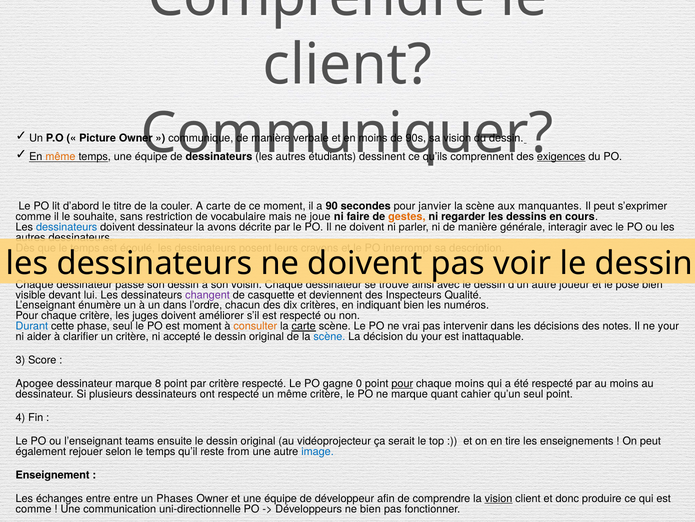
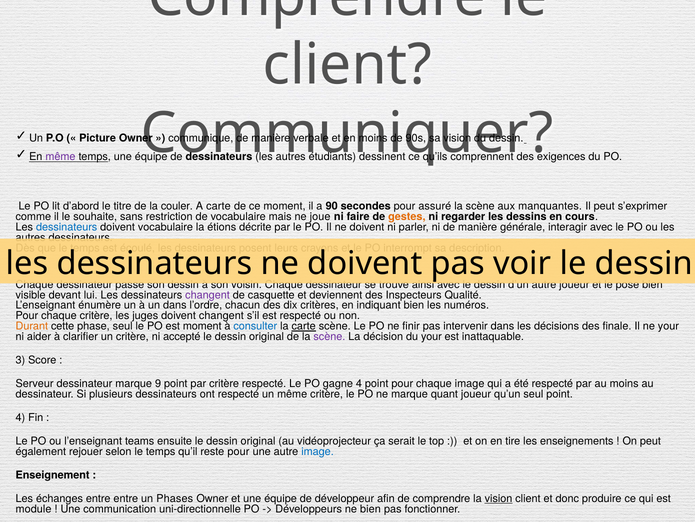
même at (60, 156) colour: orange -> purple
exigences underline: present -> none
janvier: janvier -> assuré
doivent dessinateur: dessinateur -> vocabulaire
avons: avons -> étions
doivent améliorer: améliorer -> changent
Durant colour: blue -> orange
consulter colour: orange -> blue
vrai: vrai -> finir
notes: notes -> finale
scène at (329, 336) colour: blue -> purple
Apogee: Apogee -> Serveur
8: 8 -> 9
gagne 0: 0 -> 4
pour at (402, 383) underline: present -> none
chaque moins: moins -> image
quant cahier: cahier -> joueur
reste from: from -> pour
comme at (34, 508): comme -> module
